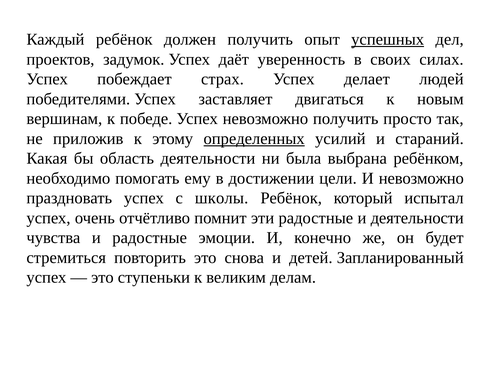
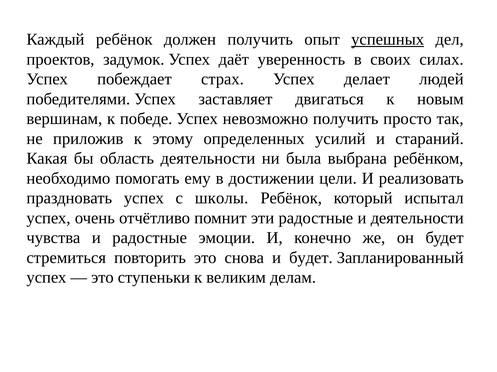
определенных underline: present -> none
И невозможно: невозможно -> реализовать
и детей: детей -> будет
